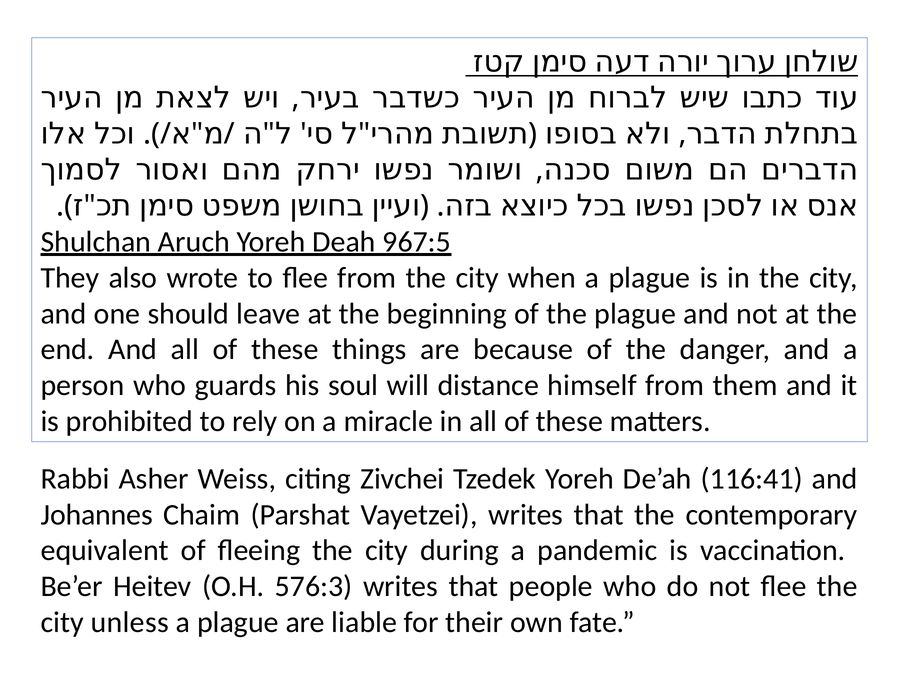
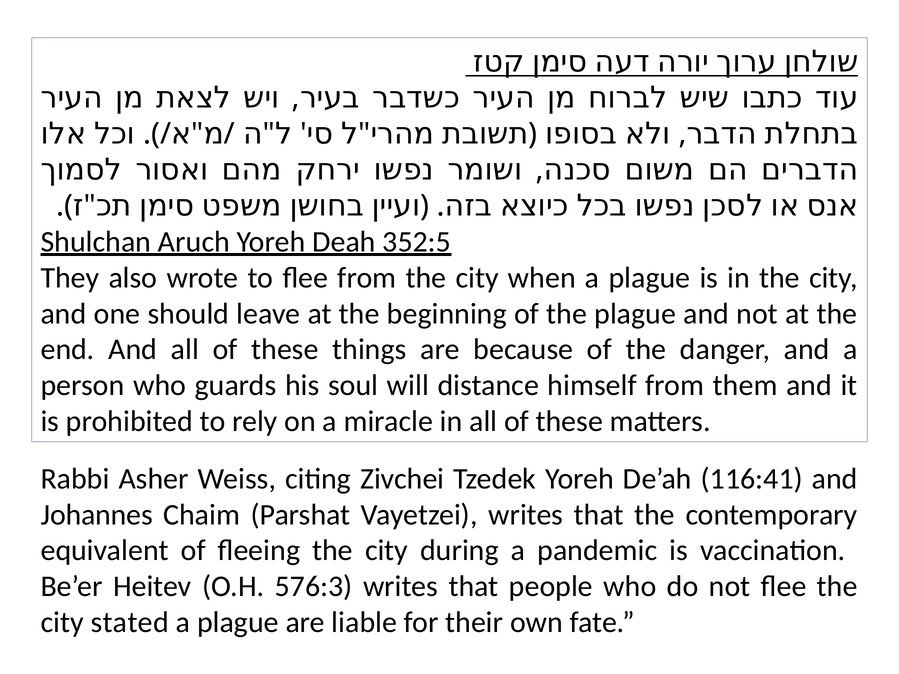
967:5: 967:5 -> 352:5
unless: unless -> stated
